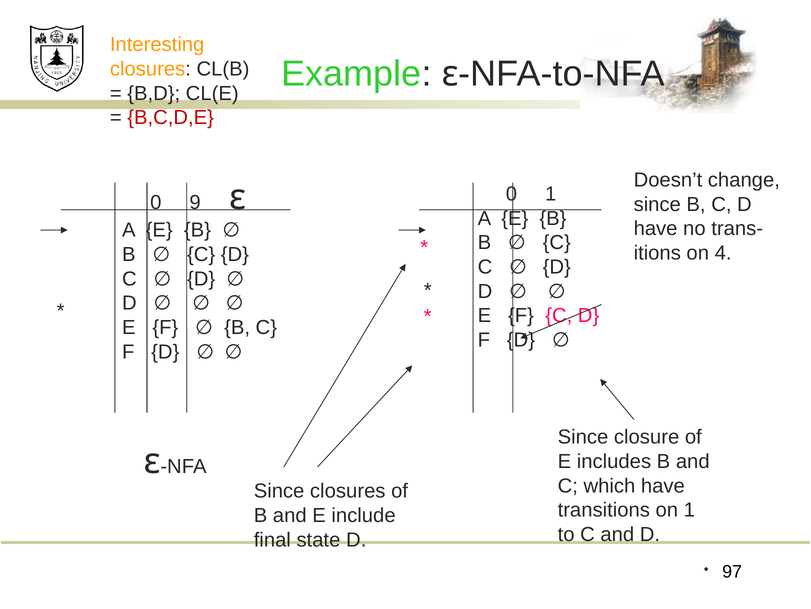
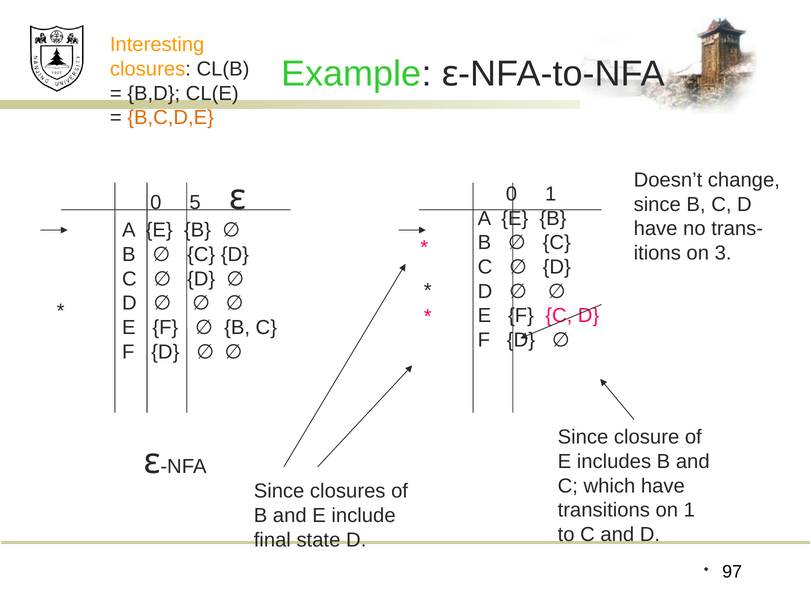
B,C,D,E colour: red -> orange
9: 9 -> 5
4: 4 -> 3
